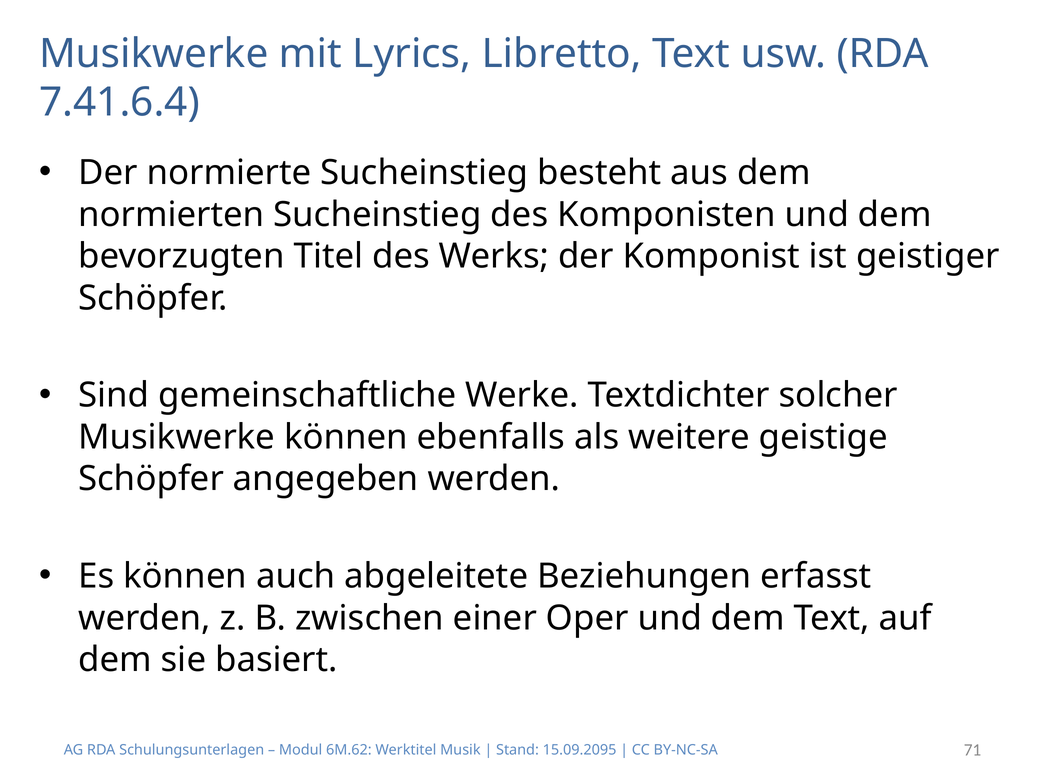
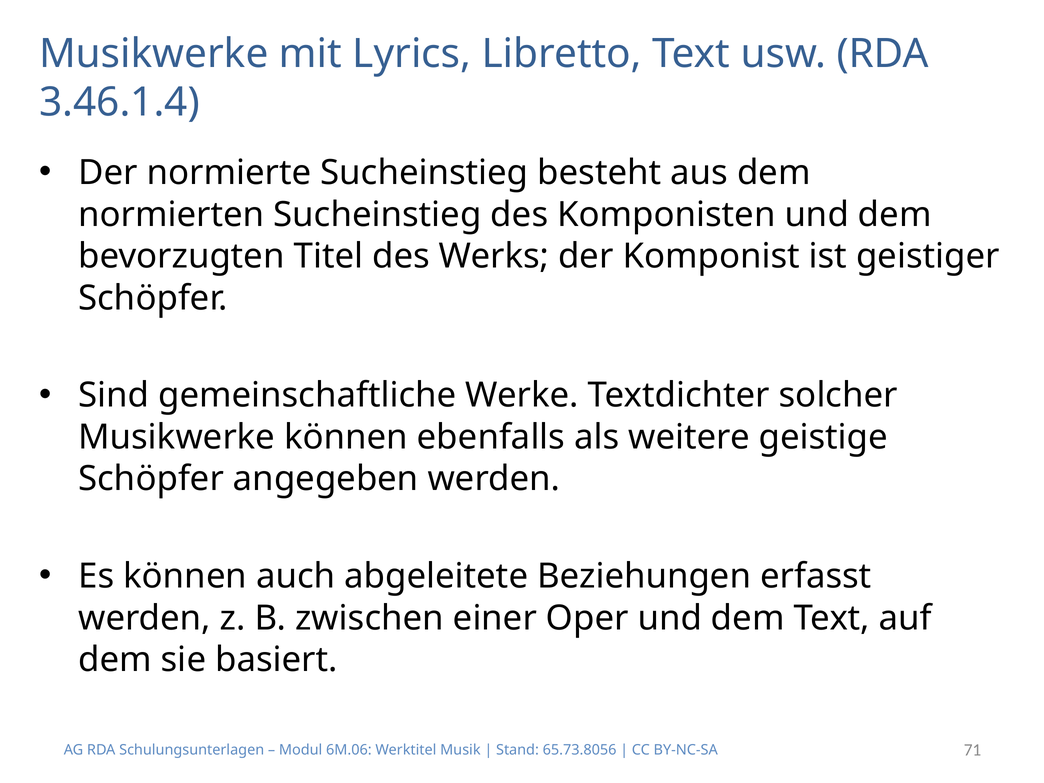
7.41.6.4: 7.41.6.4 -> 3.46.1.4
6M.62: 6M.62 -> 6M.06
15.09.2095: 15.09.2095 -> 65.73.8056
